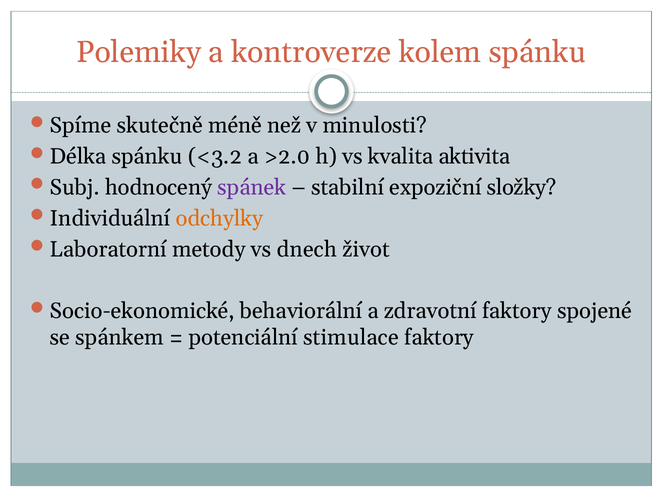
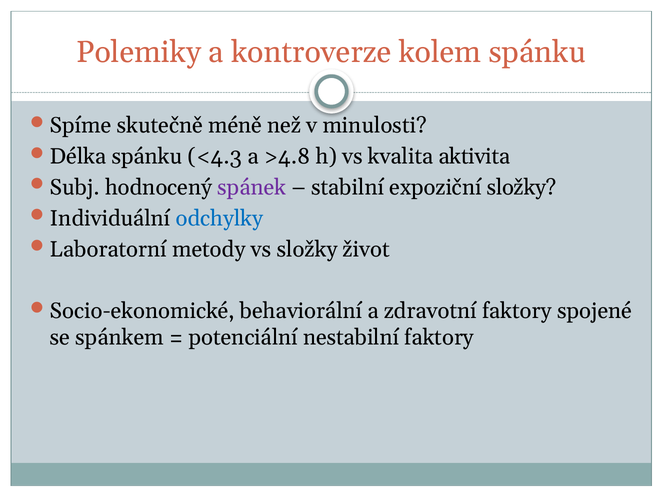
<3.2: <3.2 -> <4.3
>2.0: >2.0 -> >4.8
odchylky colour: orange -> blue
vs dnech: dnech -> složky
stimulace: stimulace -> nestabilní
